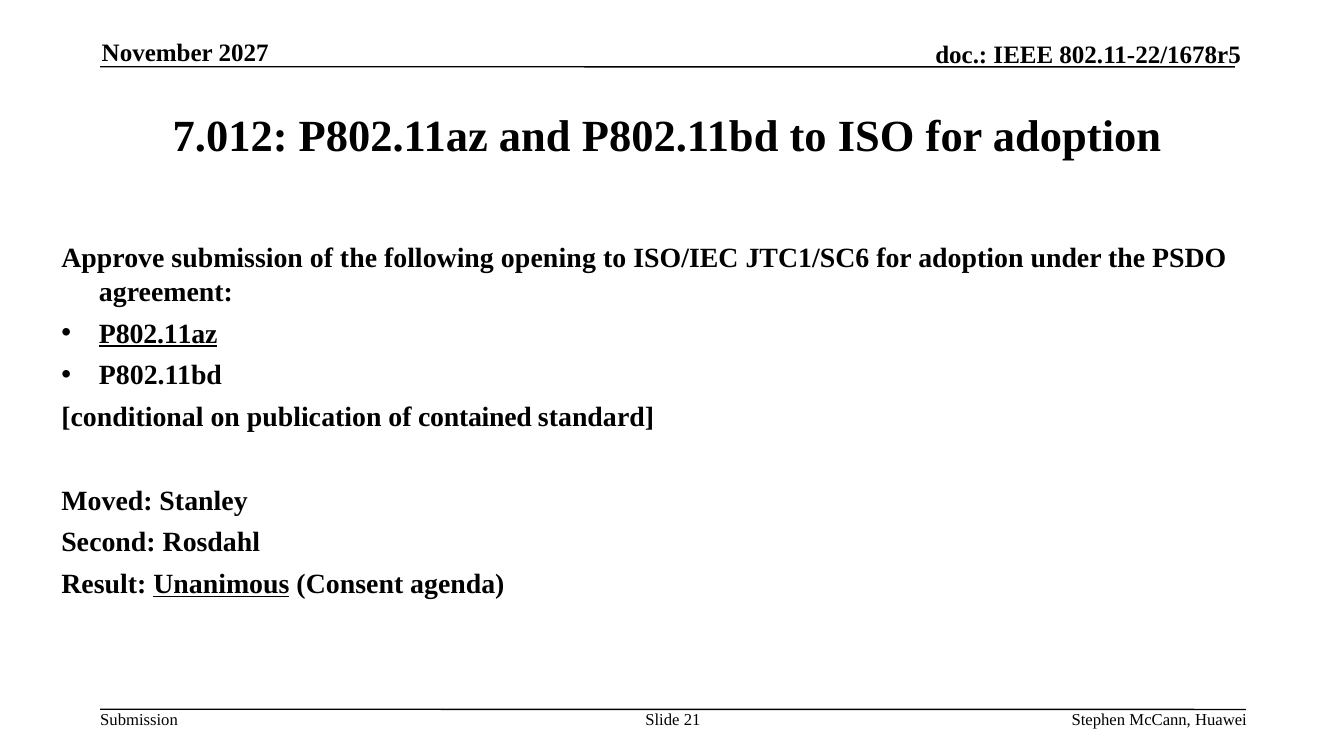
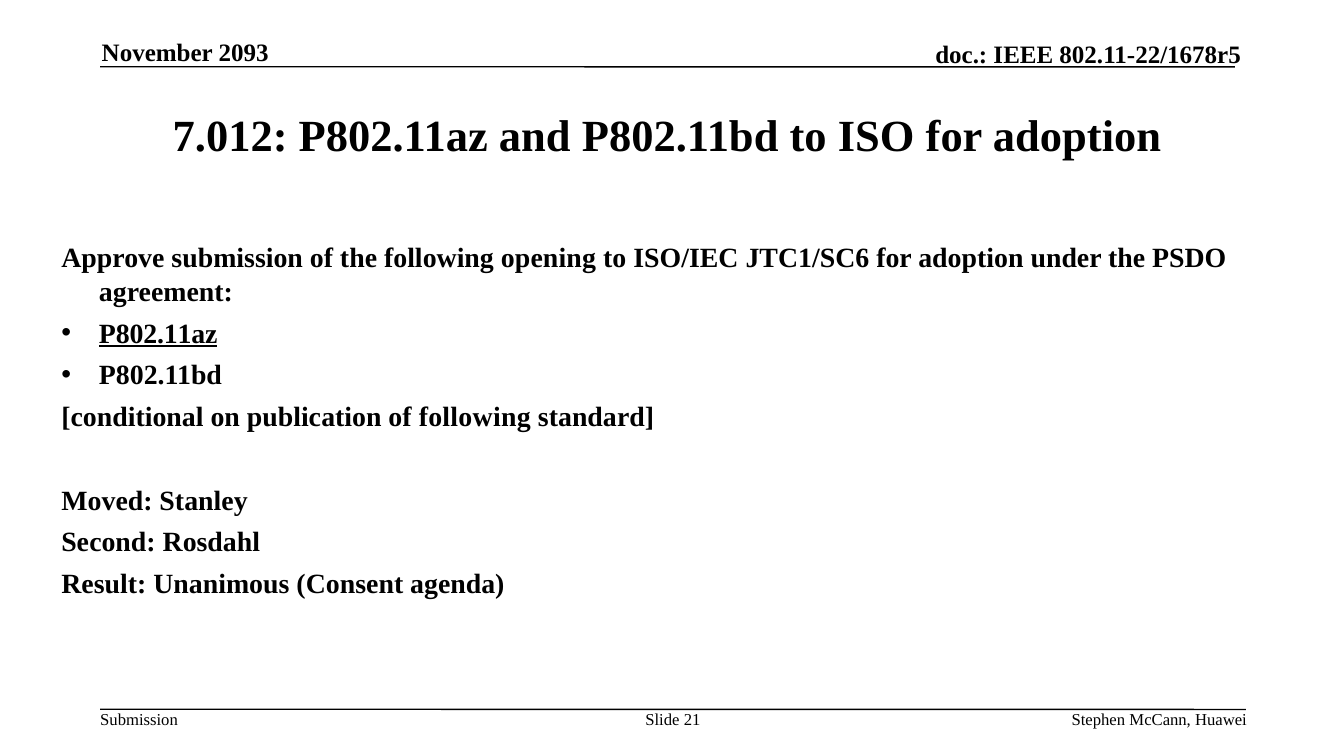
2027: 2027 -> 2093
of contained: contained -> following
Unanimous underline: present -> none
